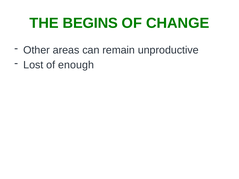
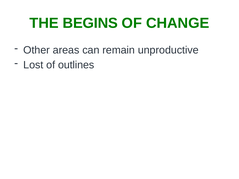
enough: enough -> outlines
